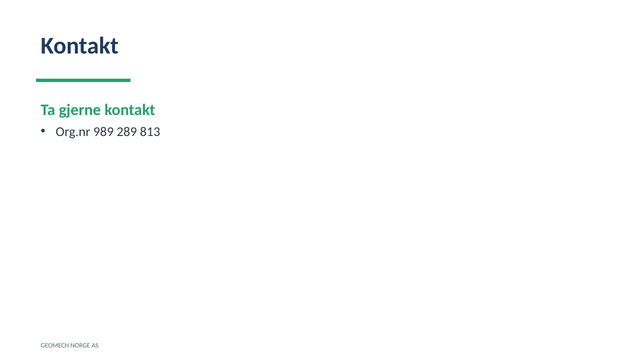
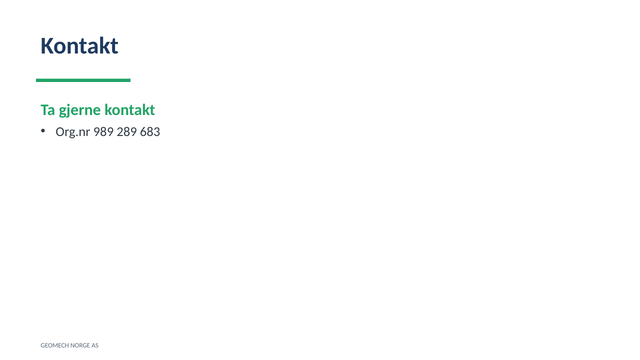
813: 813 -> 683
